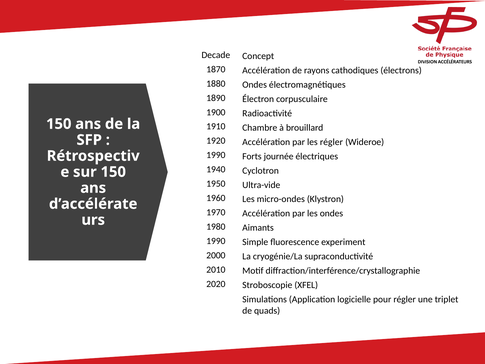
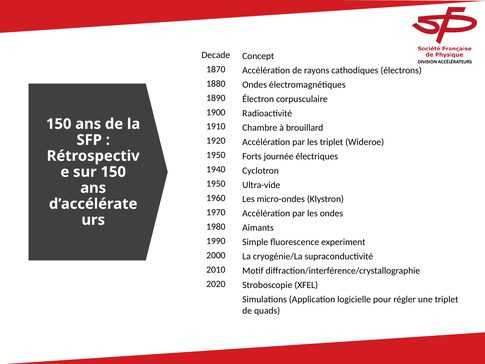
les régler: régler -> triplet
1990 at (216, 155): 1990 -> 1950
